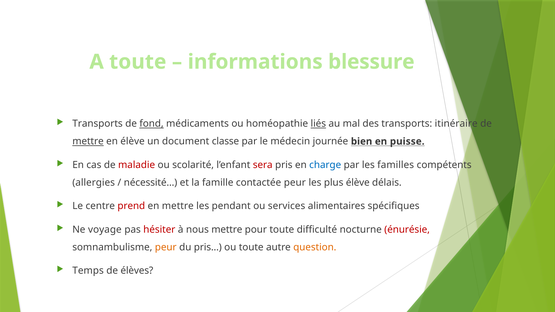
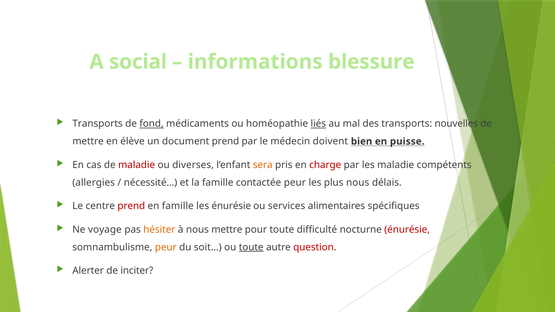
A toute: toute -> social
itinéraire: itinéraire -> nouvelles
mettre at (88, 141) underline: present -> none
document classe: classe -> prend
journée: journée -> doivent
scolarité: scolarité -> diverses
sera colour: red -> orange
charge colour: blue -> red
les familles: familles -> maladie
plus élève: élève -> nous
en mettre: mettre -> famille
les pendant: pendant -> énurésie
hésiter colour: red -> orange
pris…: pris… -> soit…
toute at (251, 247) underline: none -> present
question colour: orange -> red
Temps: Temps -> Alerter
élèves: élèves -> inciter
